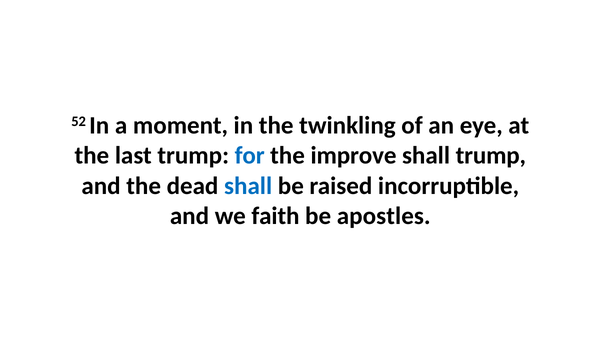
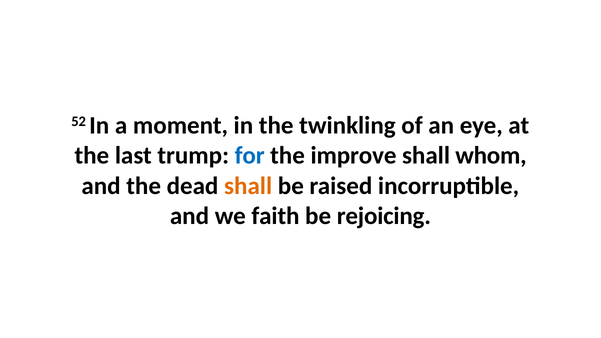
shall trump: trump -> whom
shall at (248, 186) colour: blue -> orange
apostles: apostles -> rejoicing
